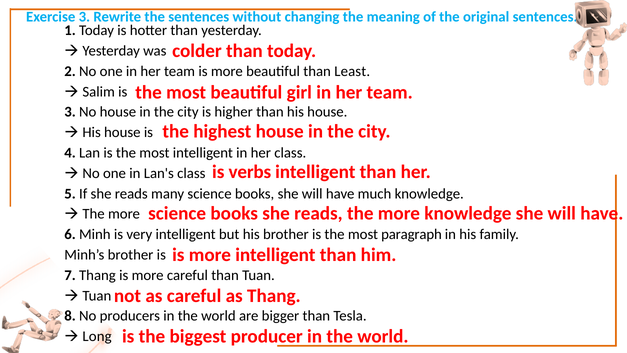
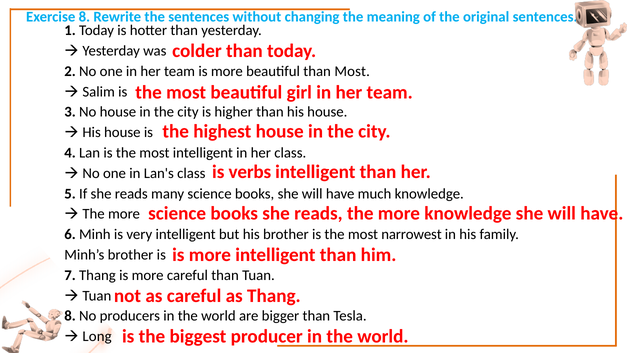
Exercise 3: 3 -> 8
than Least: Least -> Most
paragraph: paragraph -> narrowest
